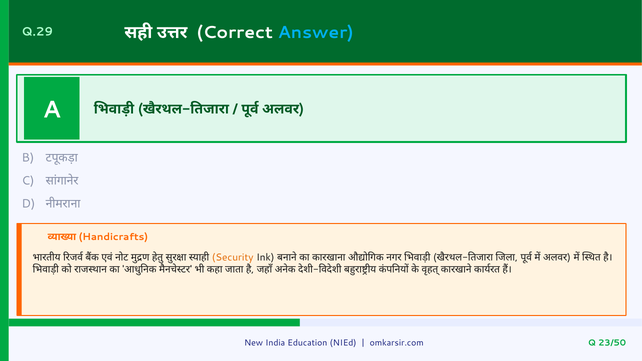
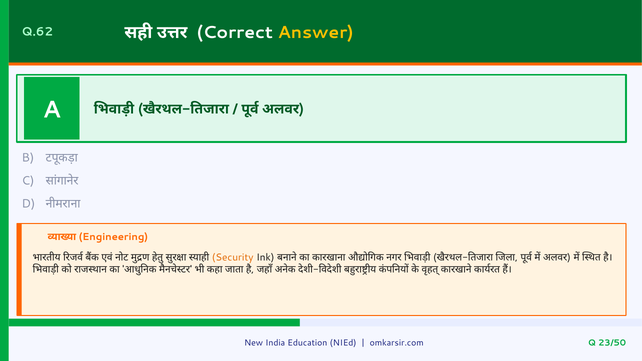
Q.29: Q.29 -> Q.62
Answer colour: light blue -> yellow
Handicrafts: Handicrafts -> Engineering
